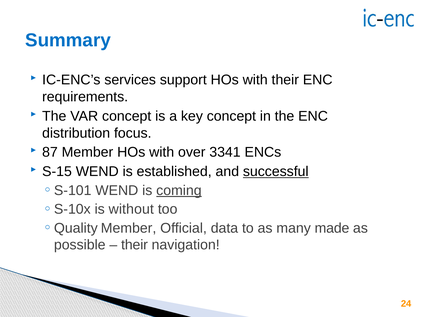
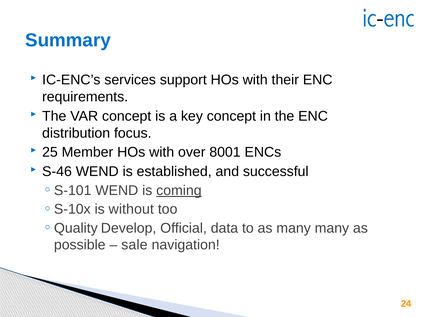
87: 87 -> 25
3341: 3341 -> 8001
S-15: S-15 -> S-46
successful underline: present -> none
Member at (129, 228): Member -> Develop
many made: made -> many
their at (135, 245): their -> sale
